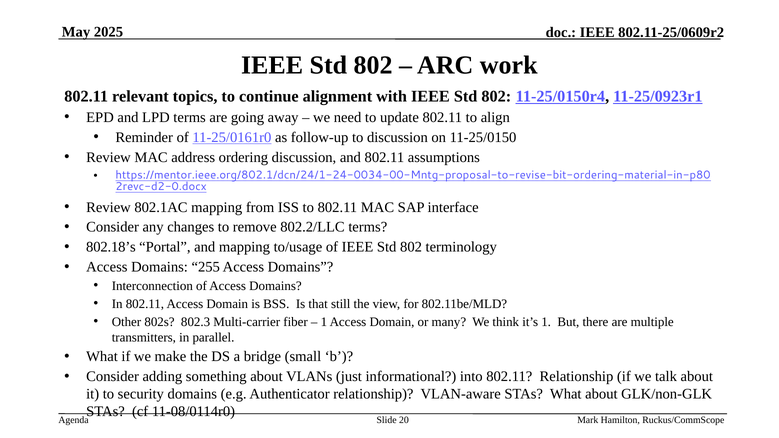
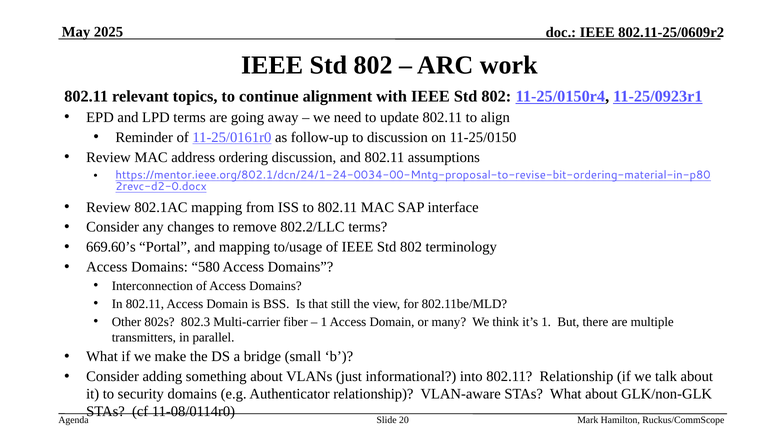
802.18’s: 802.18’s -> 669.60’s
255: 255 -> 580
